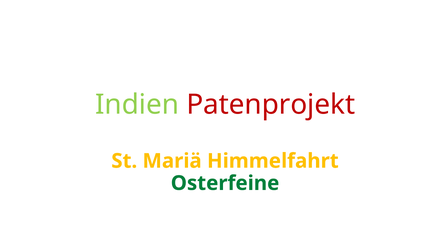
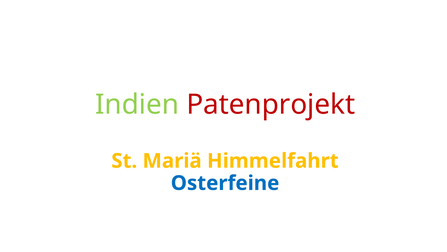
Osterfeine colour: green -> blue
